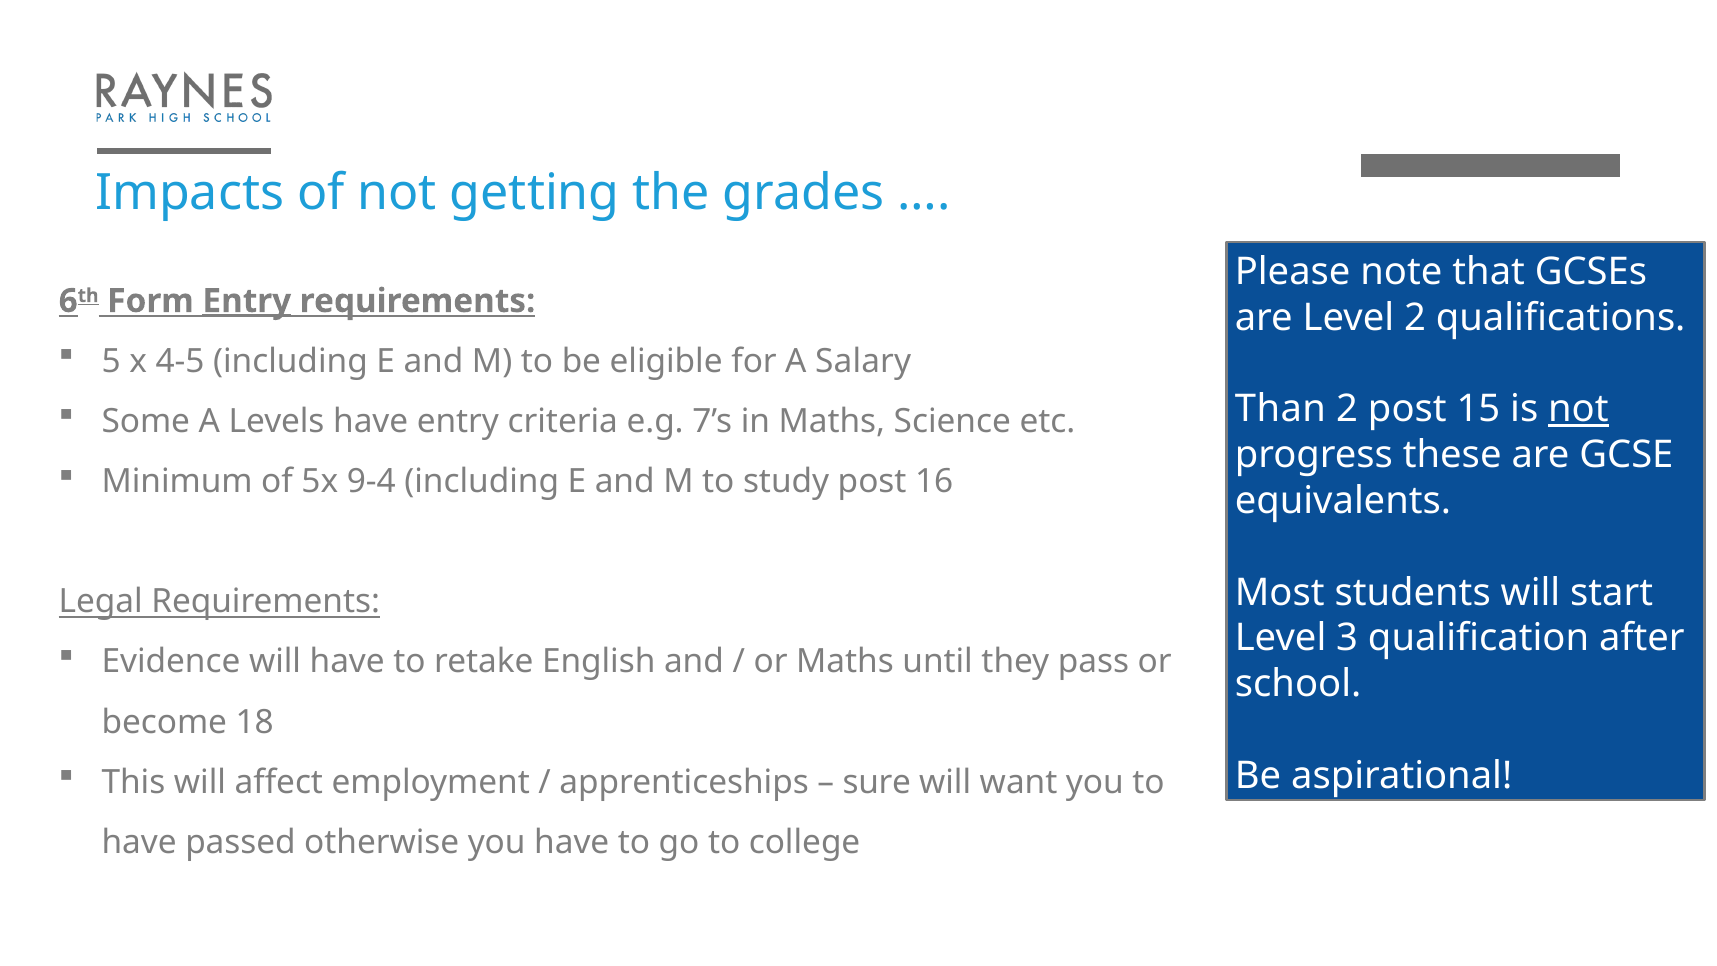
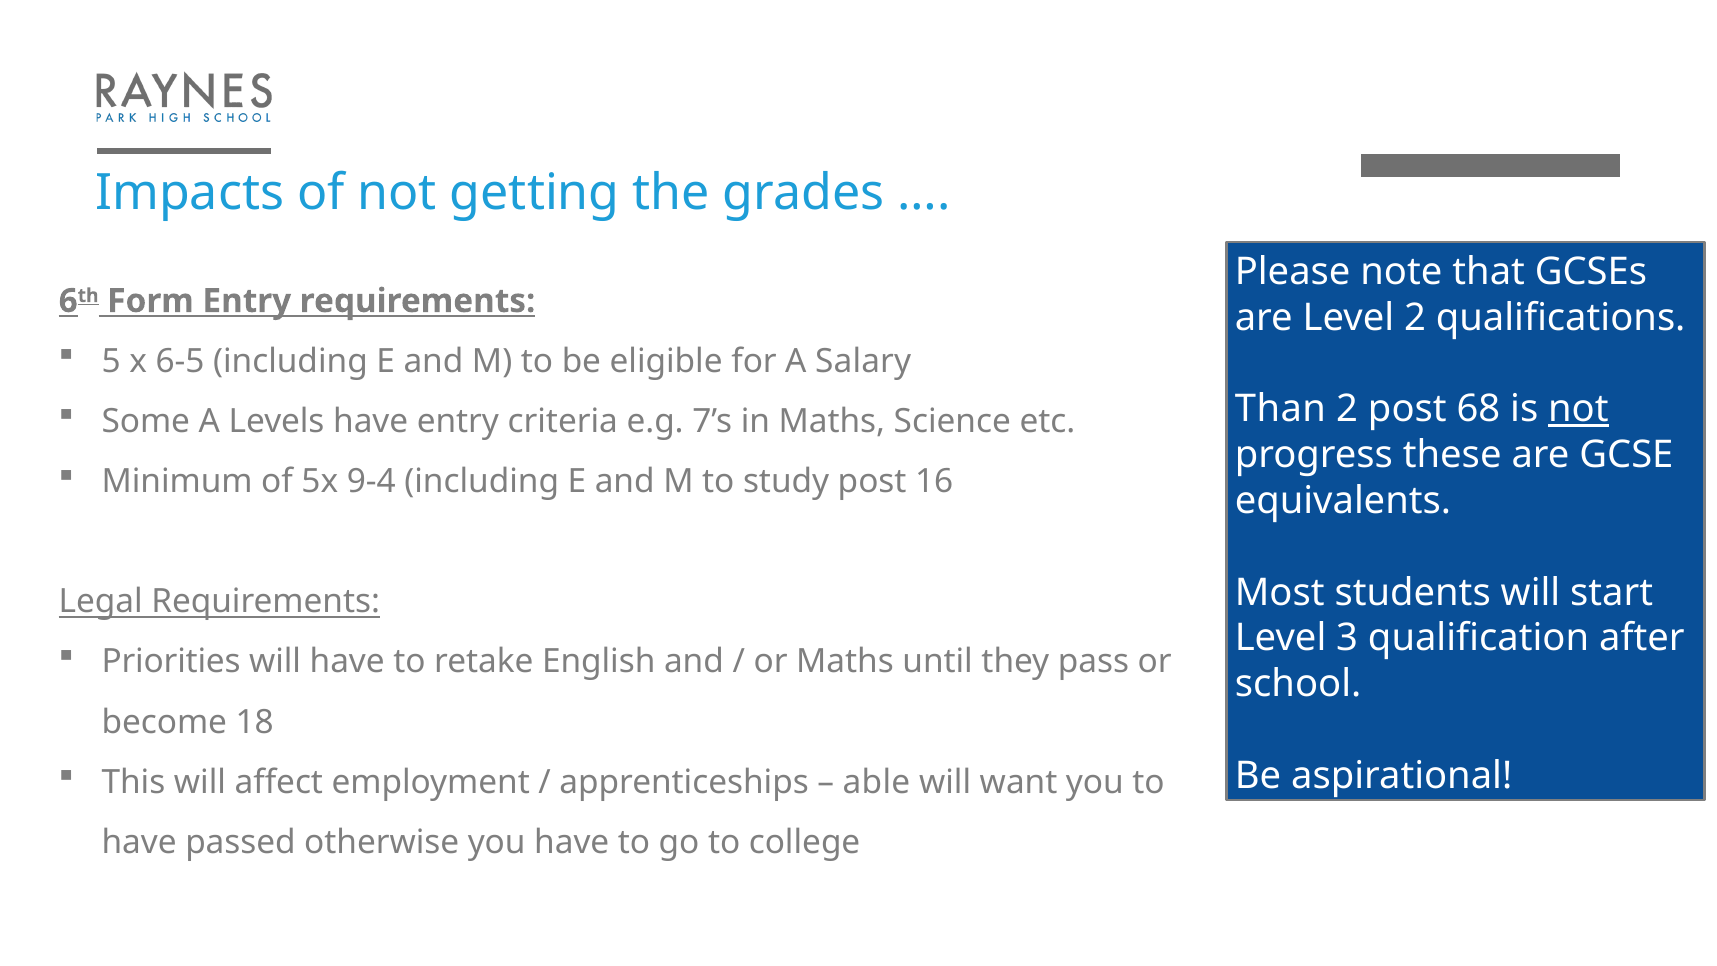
Entry at (247, 301) underline: present -> none
4-5: 4-5 -> 6-5
15: 15 -> 68
Evidence: Evidence -> Priorities
sure: sure -> able
